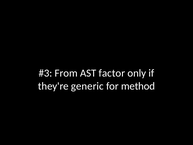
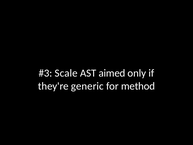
From: From -> Scale
factor: factor -> aimed
